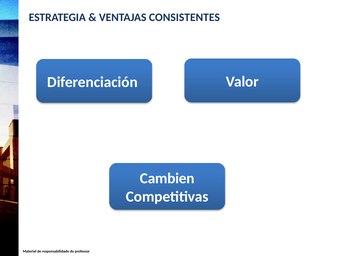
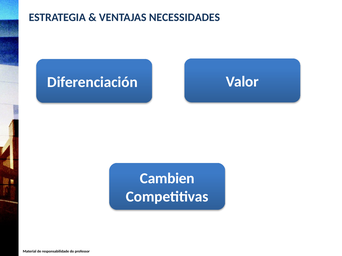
CONSISTENTES: CONSISTENTES -> NECESSIDADES
